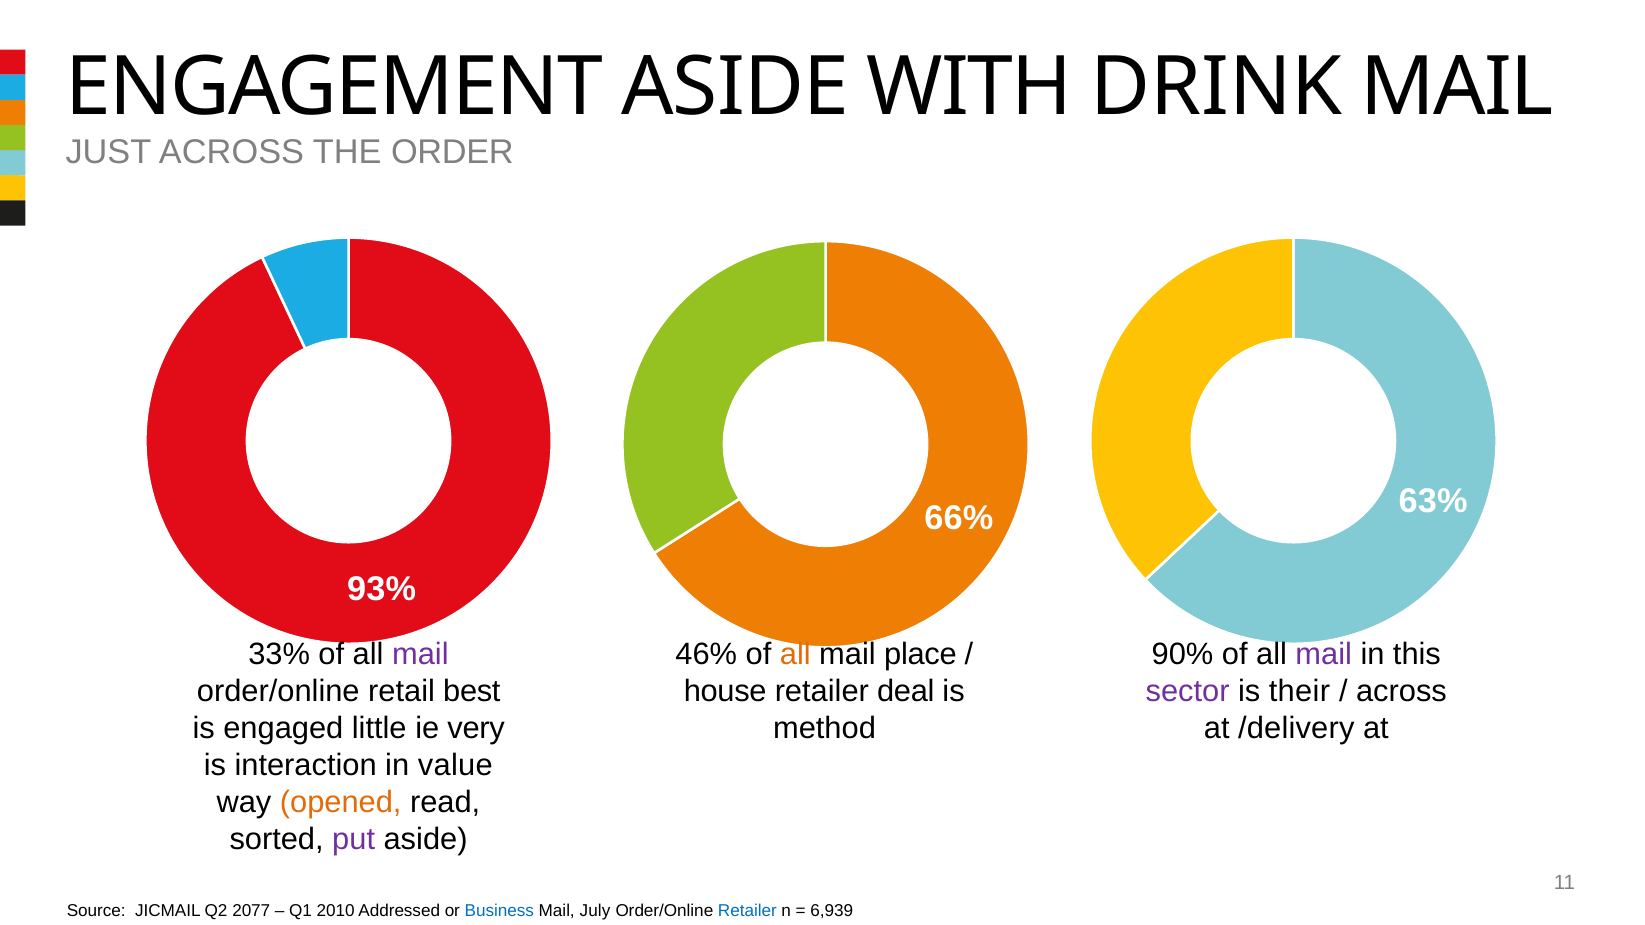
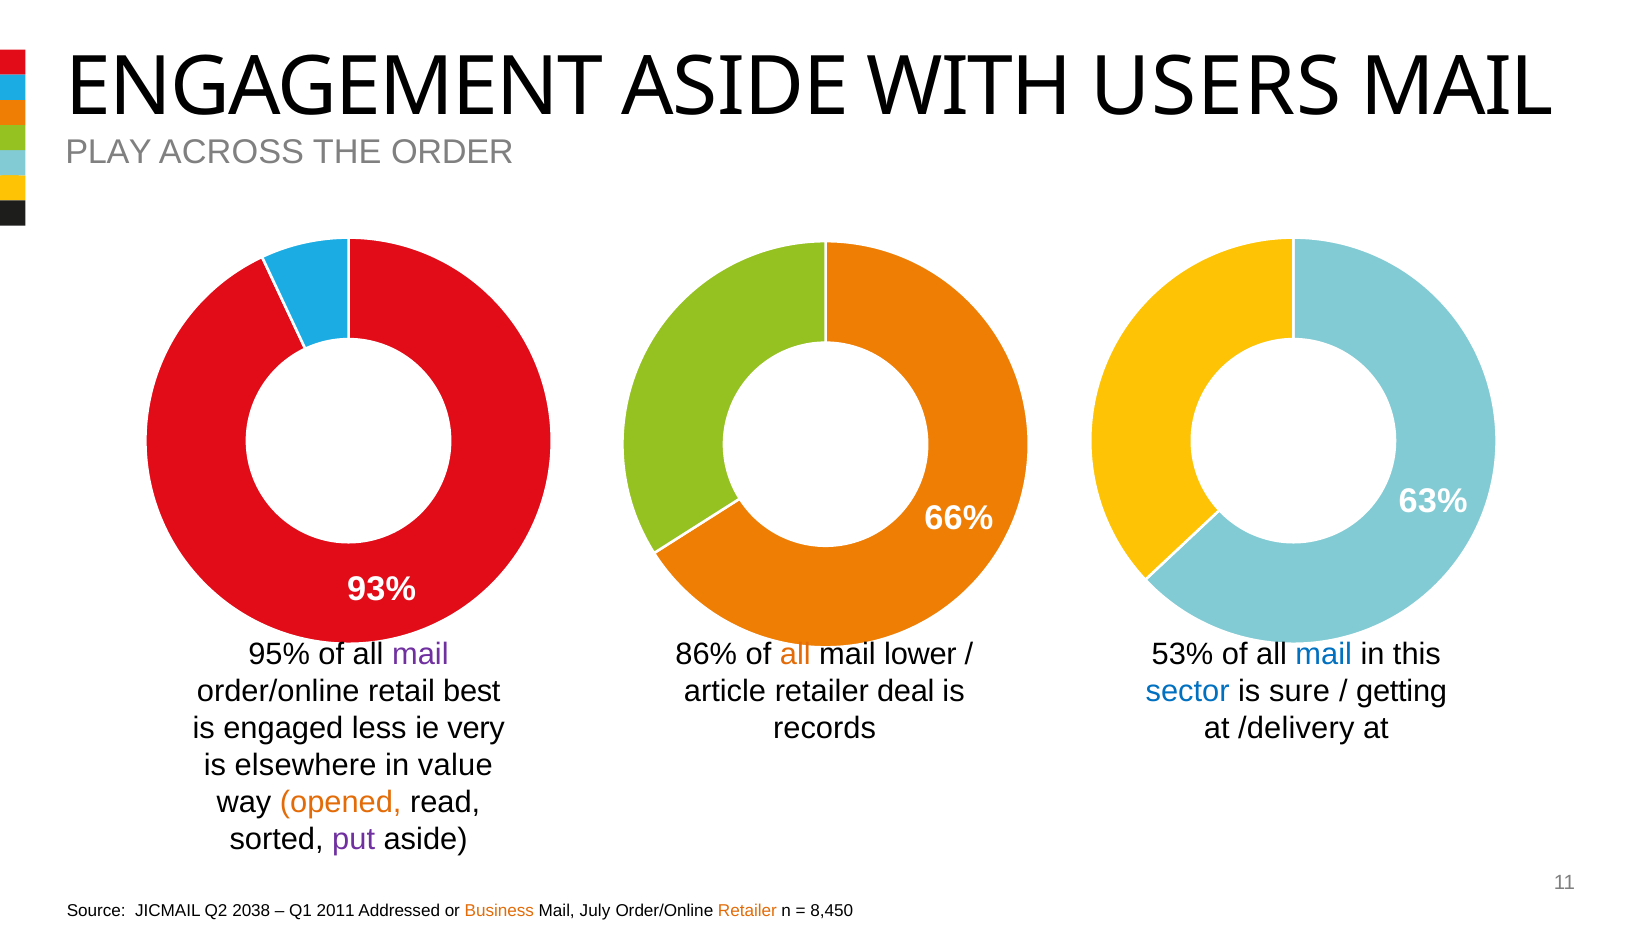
DRINK: DRINK -> USERS
JUST: JUST -> PLAY
33%: 33% -> 95%
90%: 90% -> 53%
mail at (1324, 654) colour: purple -> blue
46%: 46% -> 86%
place: place -> lower
sector colour: purple -> blue
their: their -> sure
across at (1401, 691): across -> getting
house: house -> article
little: little -> less
method: method -> records
interaction: interaction -> elsewhere
2077: 2077 -> 2038
2010: 2010 -> 2011
Business colour: blue -> orange
Retailer at (747, 911) colour: blue -> orange
6,939: 6,939 -> 8,450
